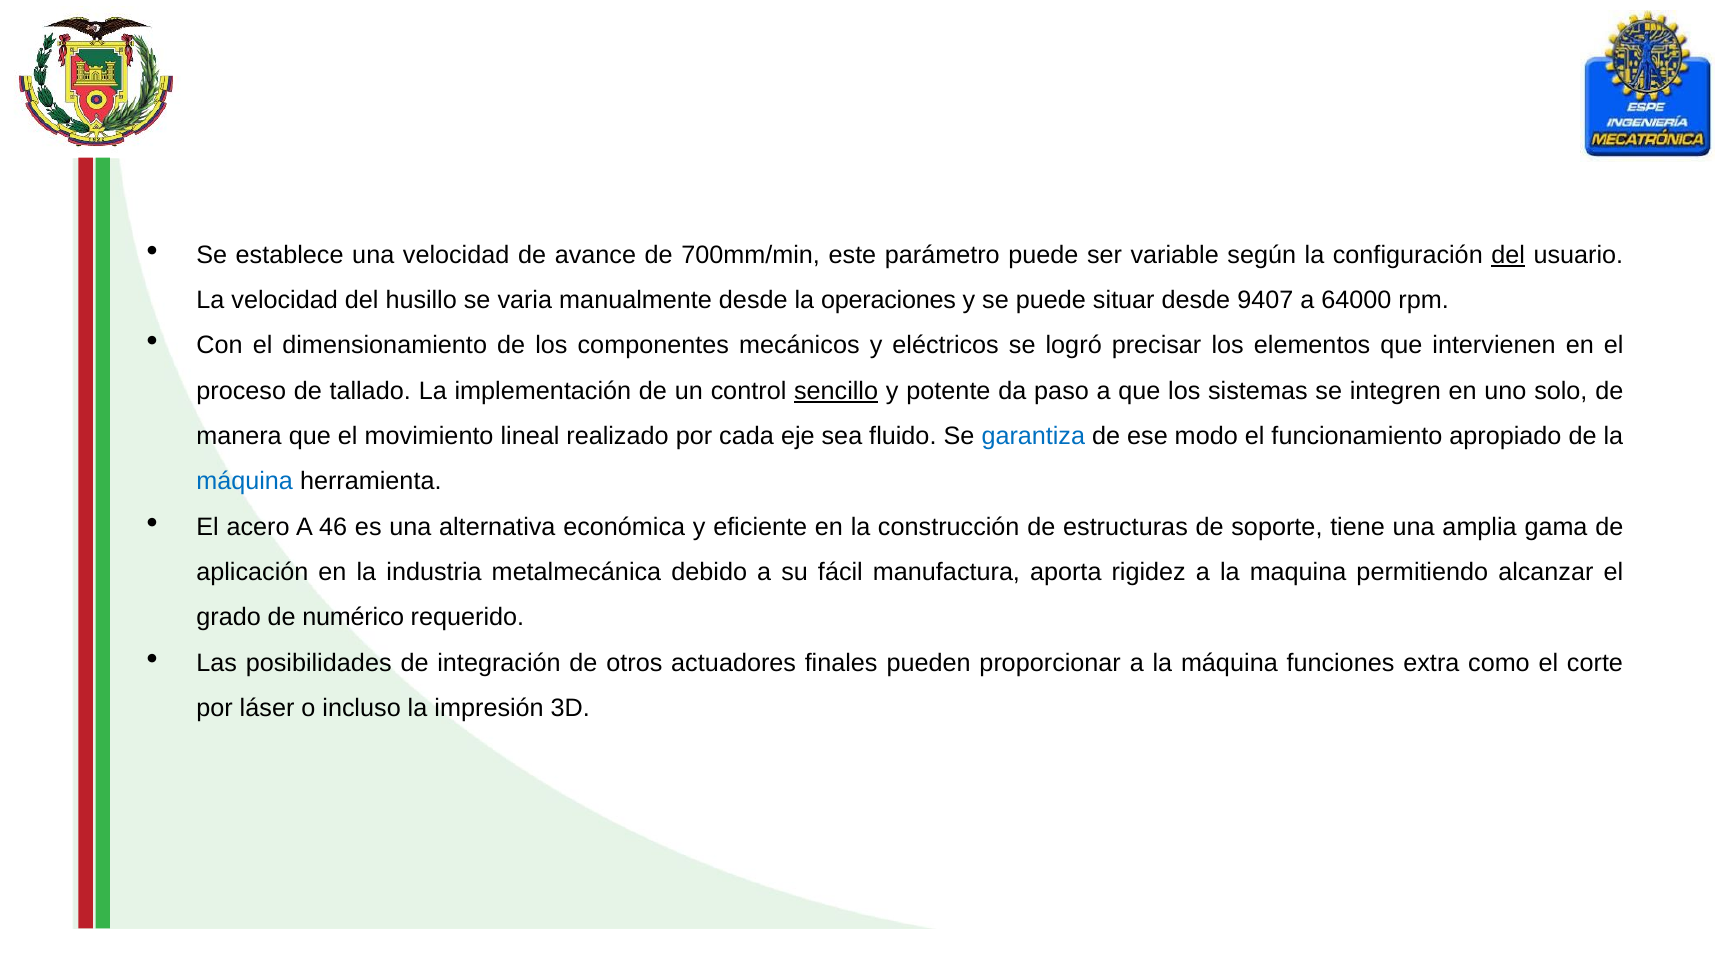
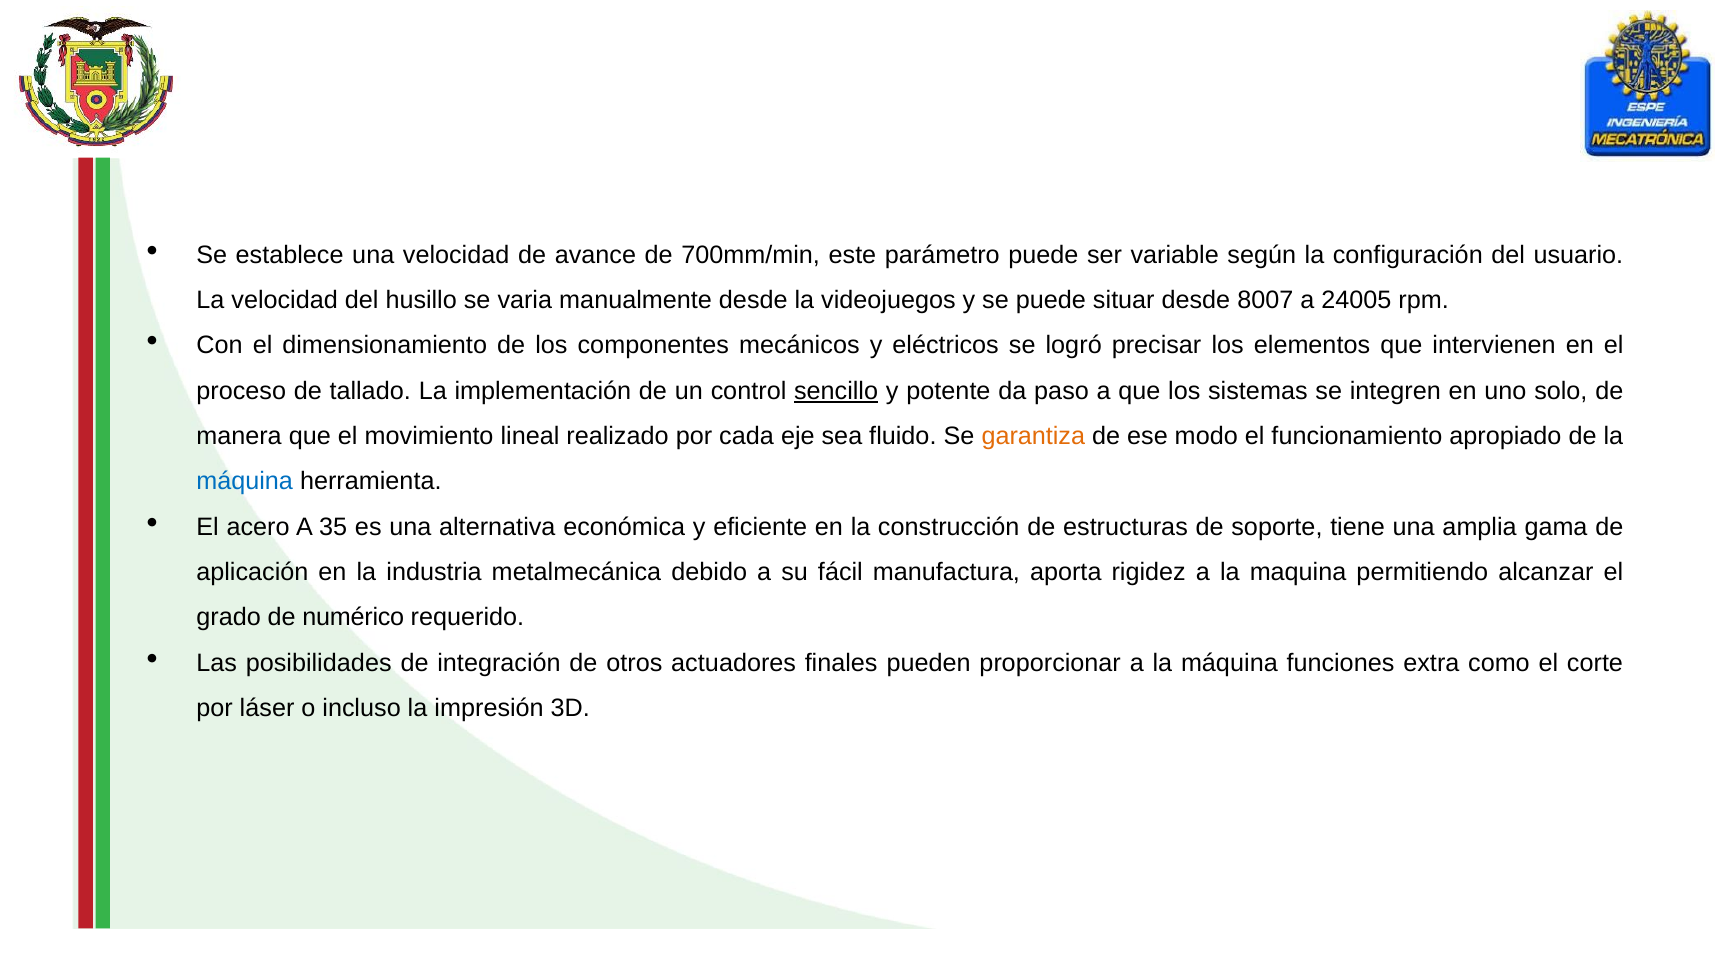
del at (1508, 255) underline: present -> none
operaciones: operaciones -> videojuegos
9407: 9407 -> 8007
64000: 64000 -> 24005
garantiza colour: blue -> orange
46: 46 -> 35
